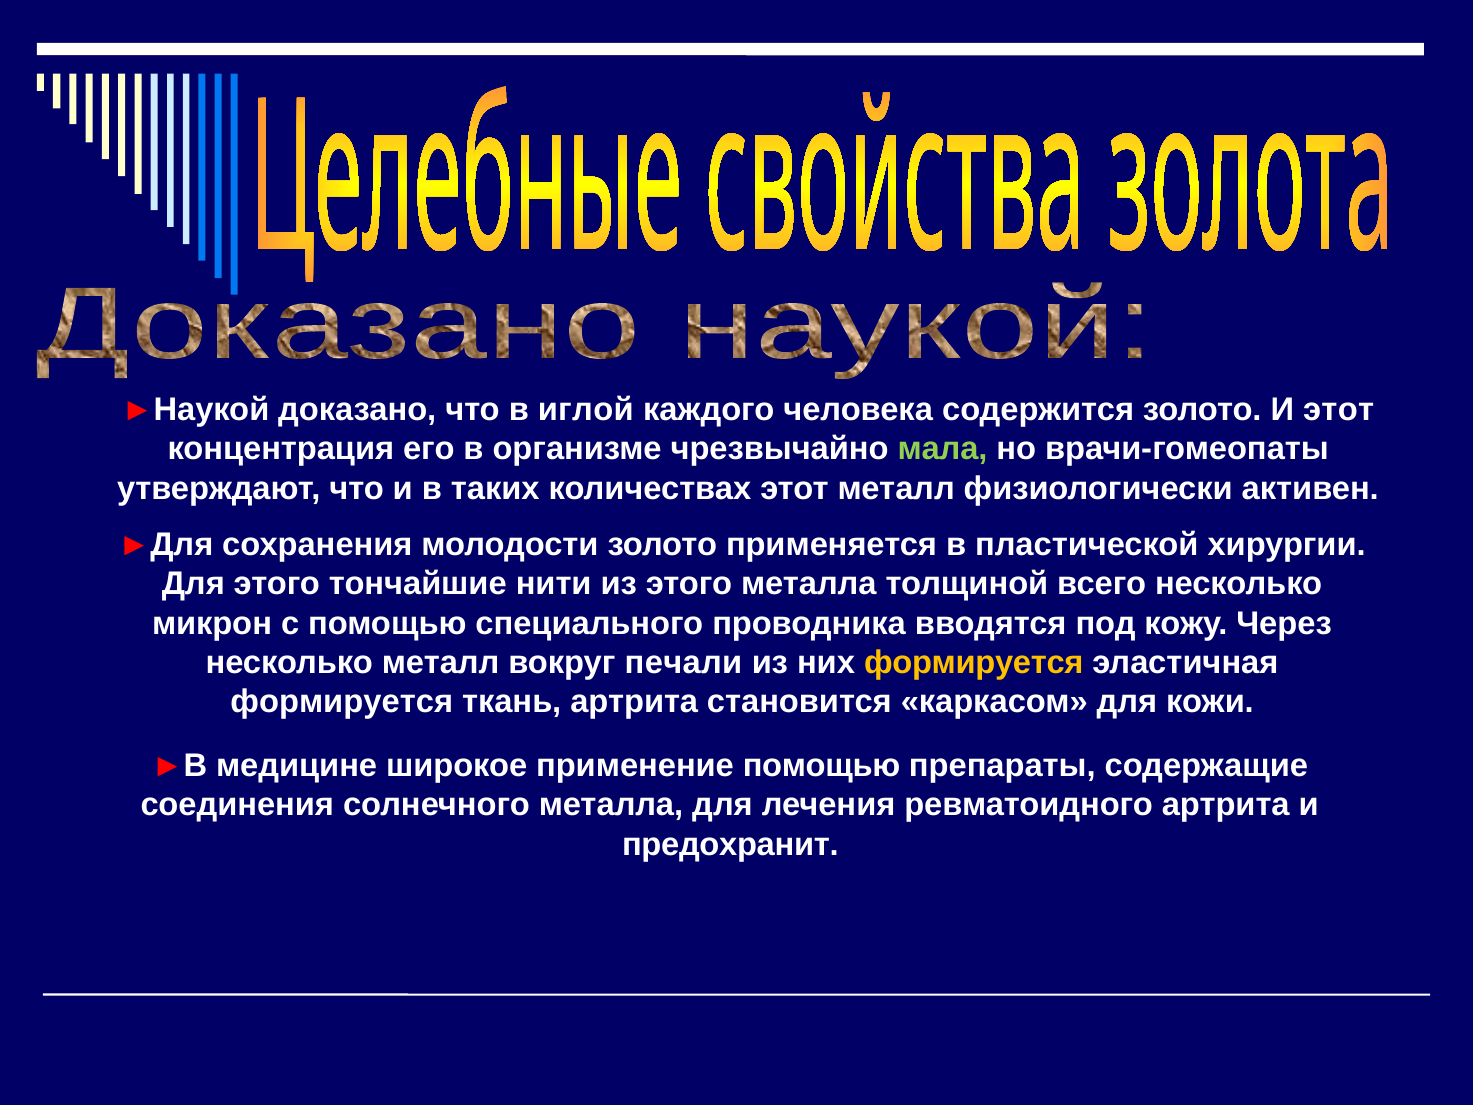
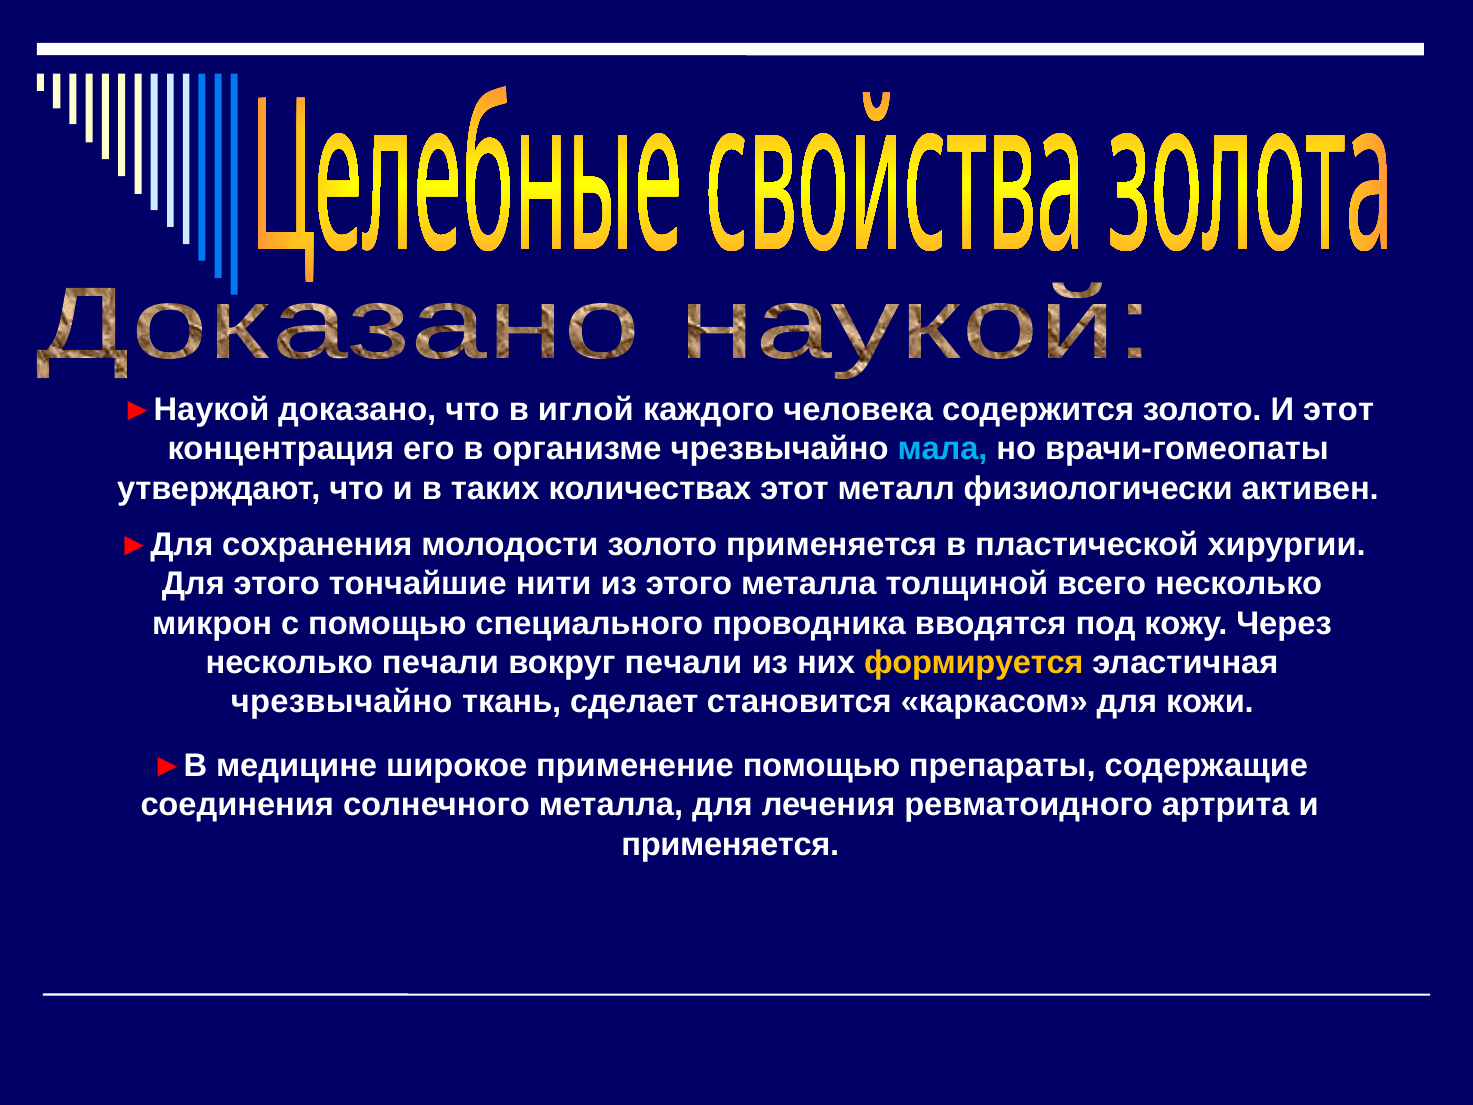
мала colour: light green -> light blue
несколько металл: металл -> печали
формируется at (342, 702): формируется -> чрезвычайно
ткань артрита: артрита -> сделает
предохранит at (730, 844): предохранит -> применяется
